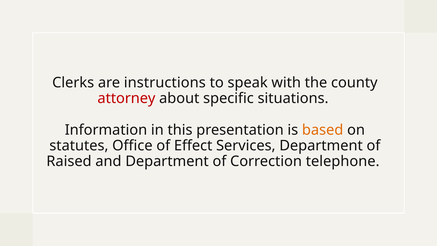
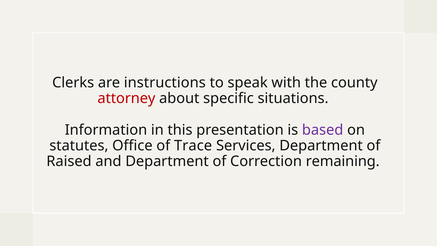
based colour: orange -> purple
Effect: Effect -> Trace
telephone: telephone -> remaining
